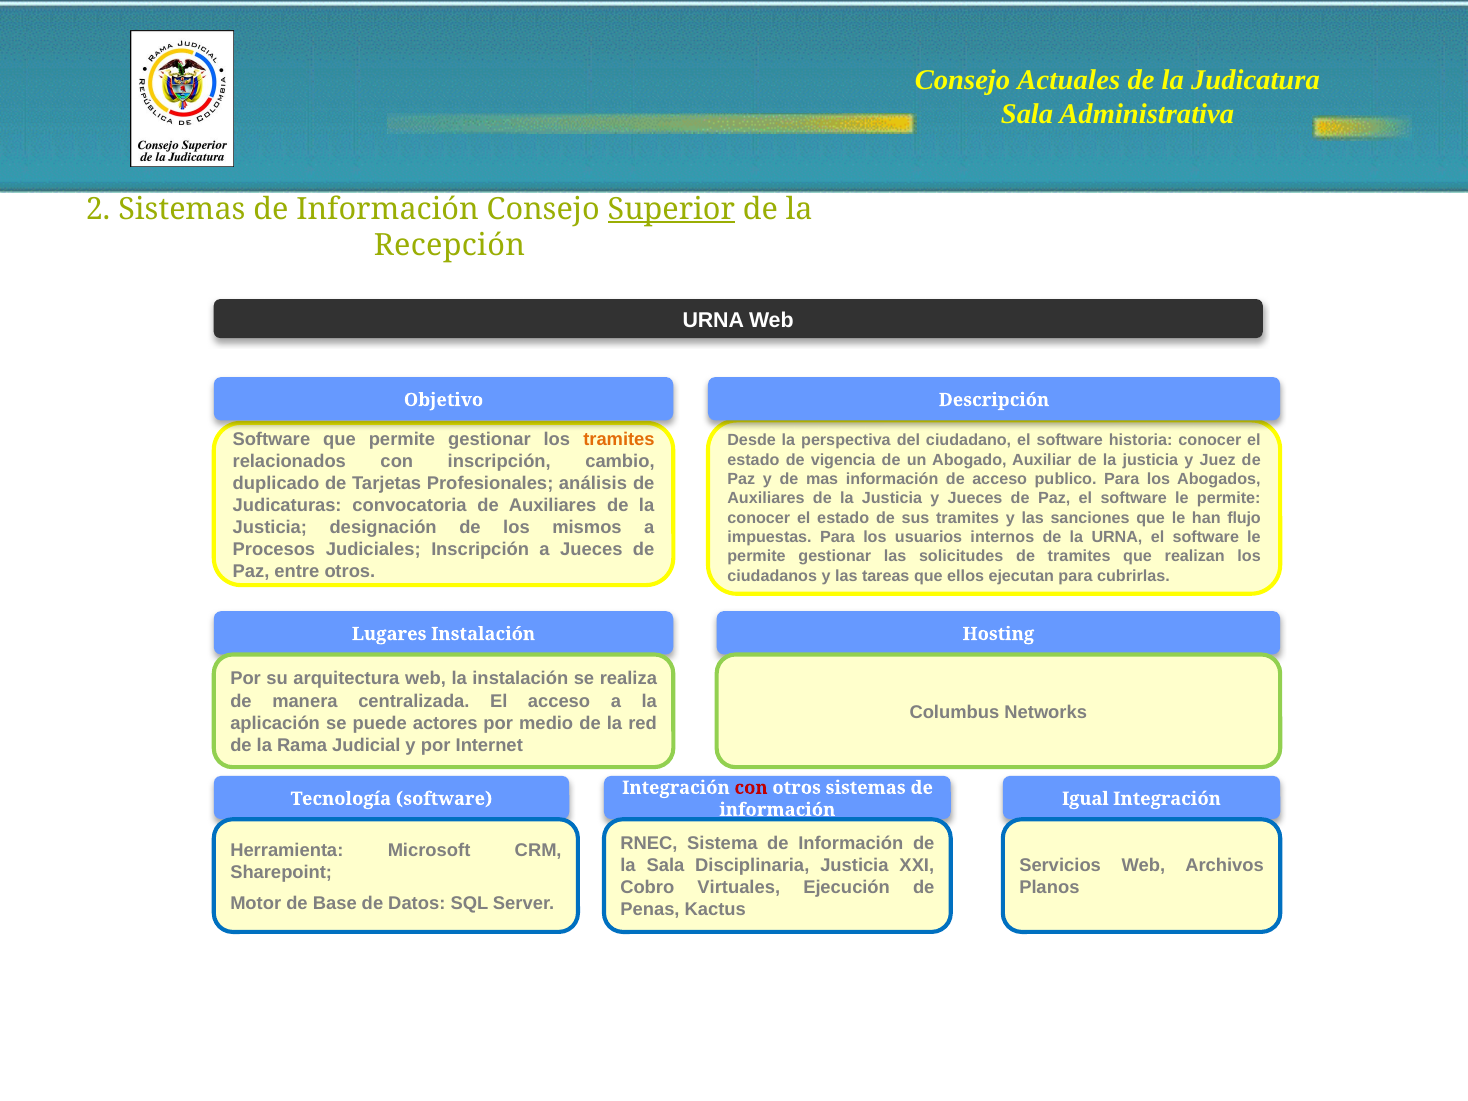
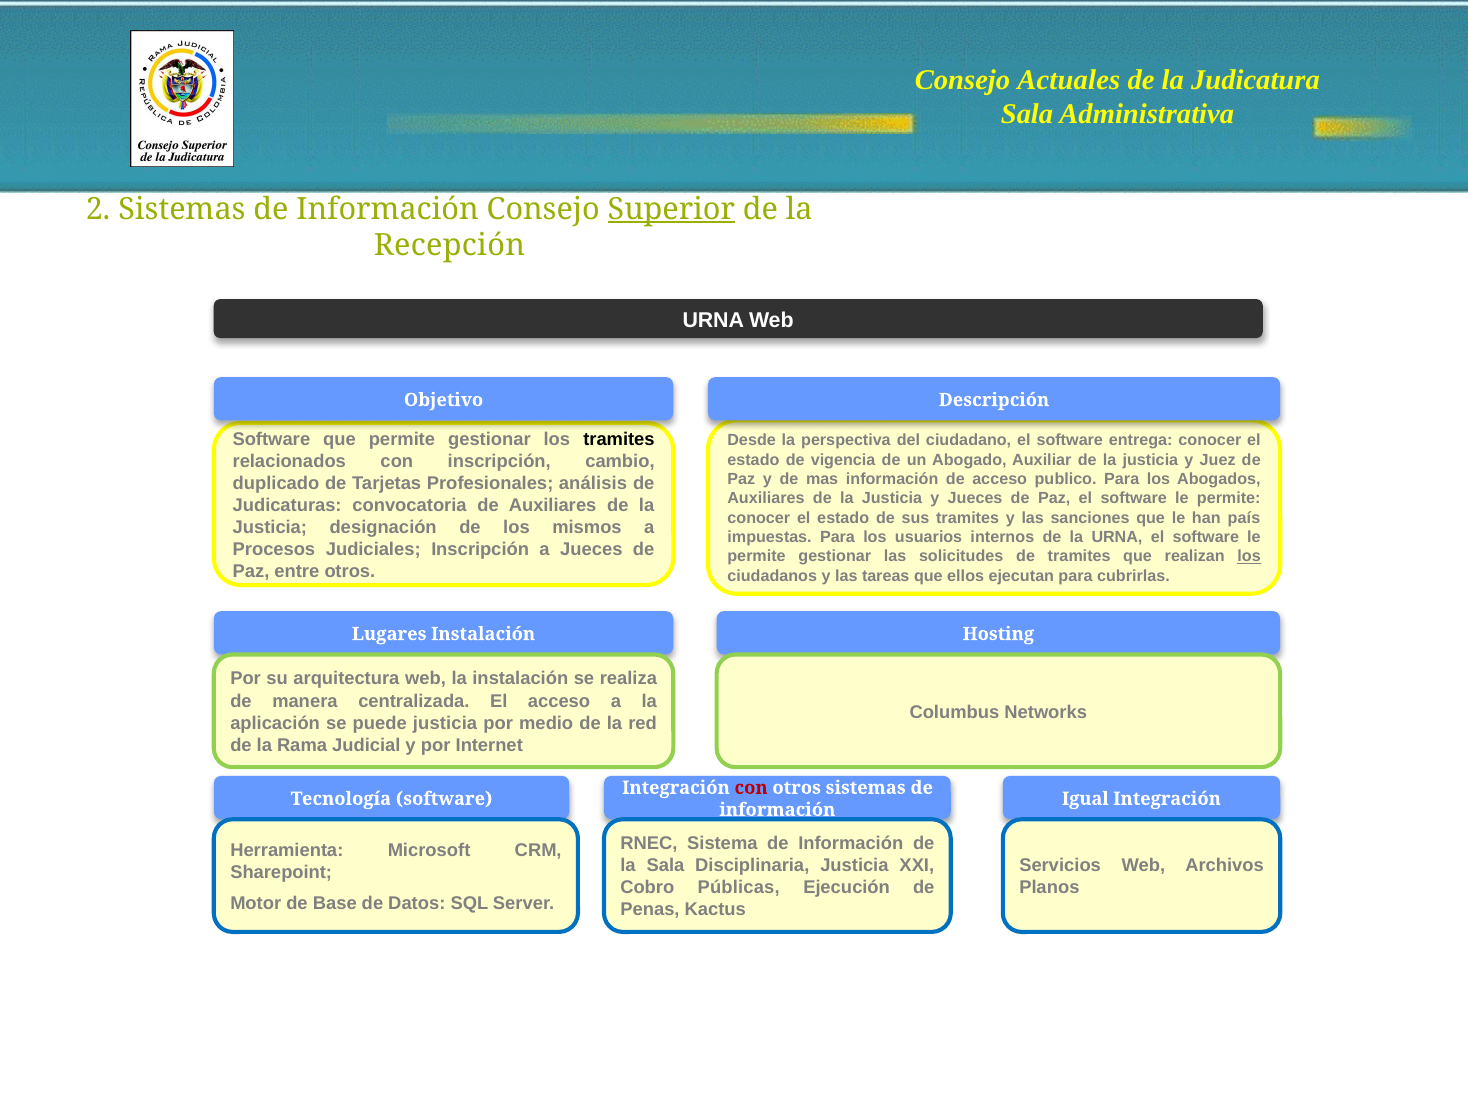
tramites at (619, 439) colour: orange -> black
historia: historia -> entrega
flujo: flujo -> país
los at (1249, 557) underline: none -> present
puede actores: actores -> justicia
Virtuales: Virtuales -> Públicas
